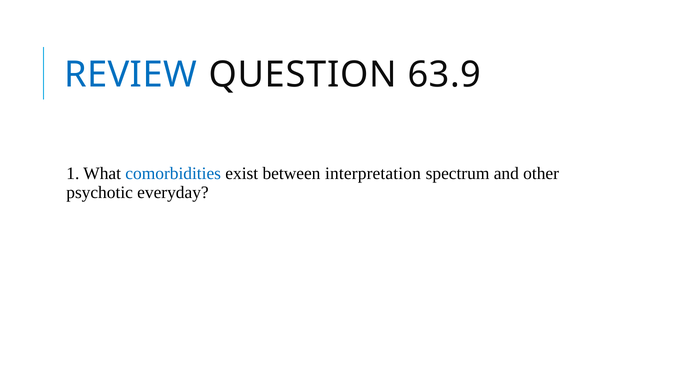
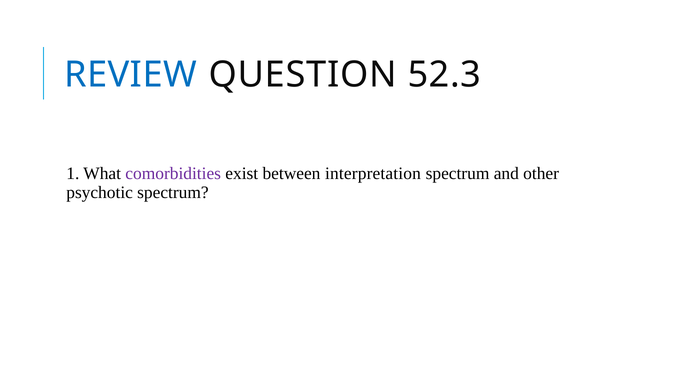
63.9: 63.9 -> 52.3
comorbidities colour: blue -> purple
psychotic everyday: everyday -> spectrum
